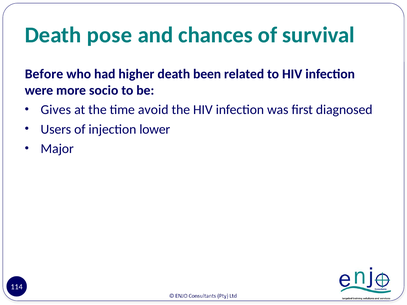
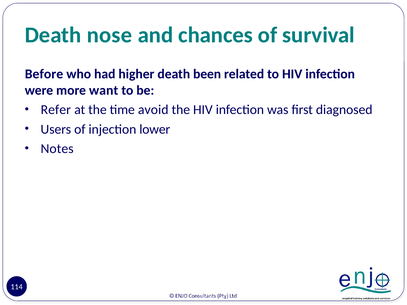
pose: pose -> nose
socio: socio -> want
Gives: Gives -> Refer
Major: Major -> Notes
